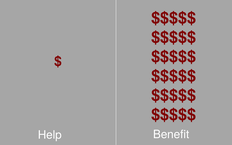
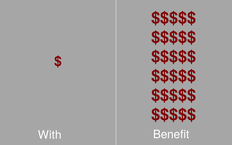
Help: Help -> With
